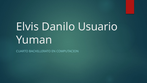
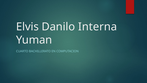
Usuario: Usuario -> Interna
